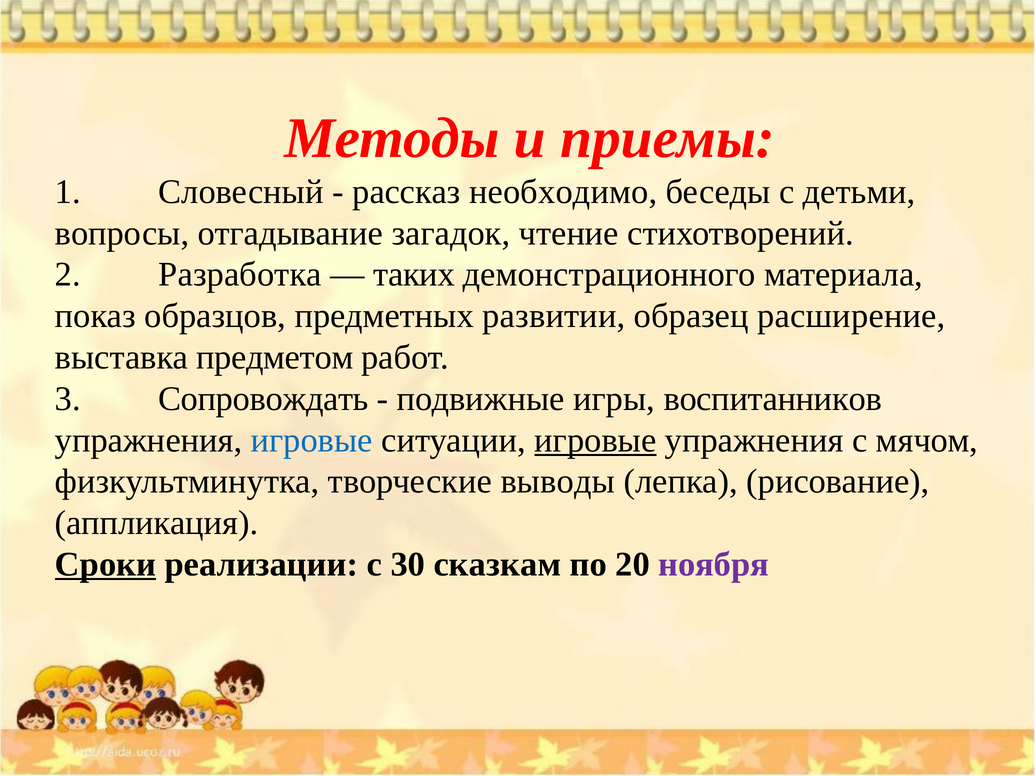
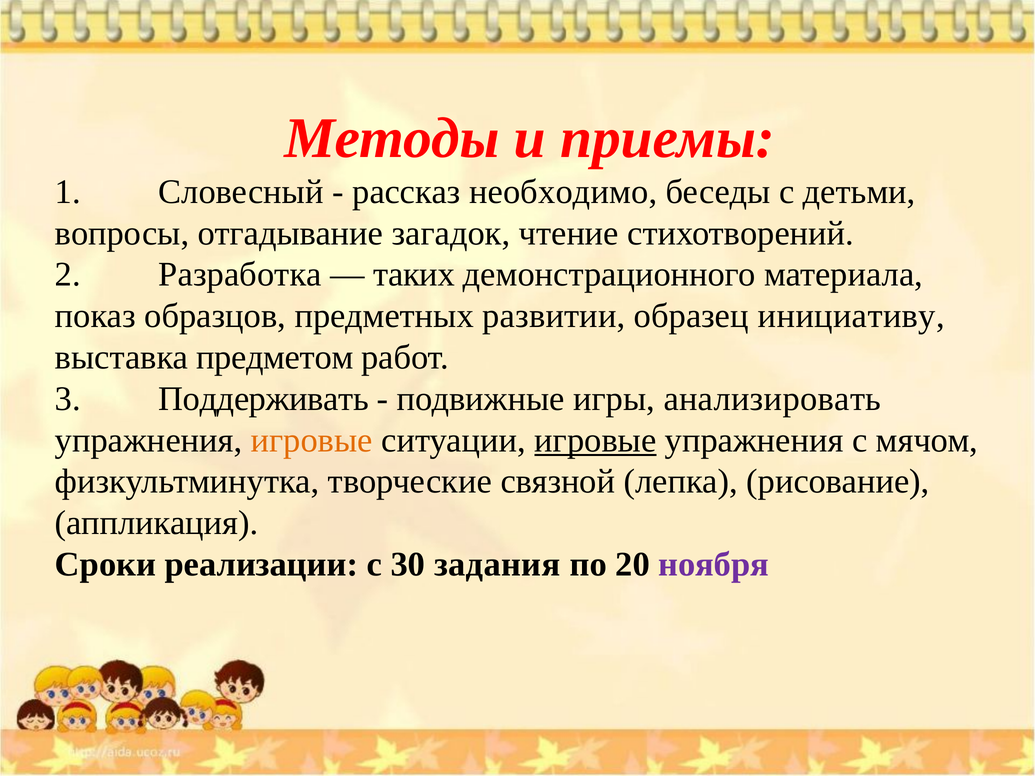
расширение: расширение -> инициативу
Сопровождать: Сопровождать -> Поддерживать
воспитанников: воспитанников -> анализировать
игровые at (312, 440) colour: blue -> orange
выводы: выводы -> связной
Сроки underline: present -> none
сказкам: сказкам -> задания
